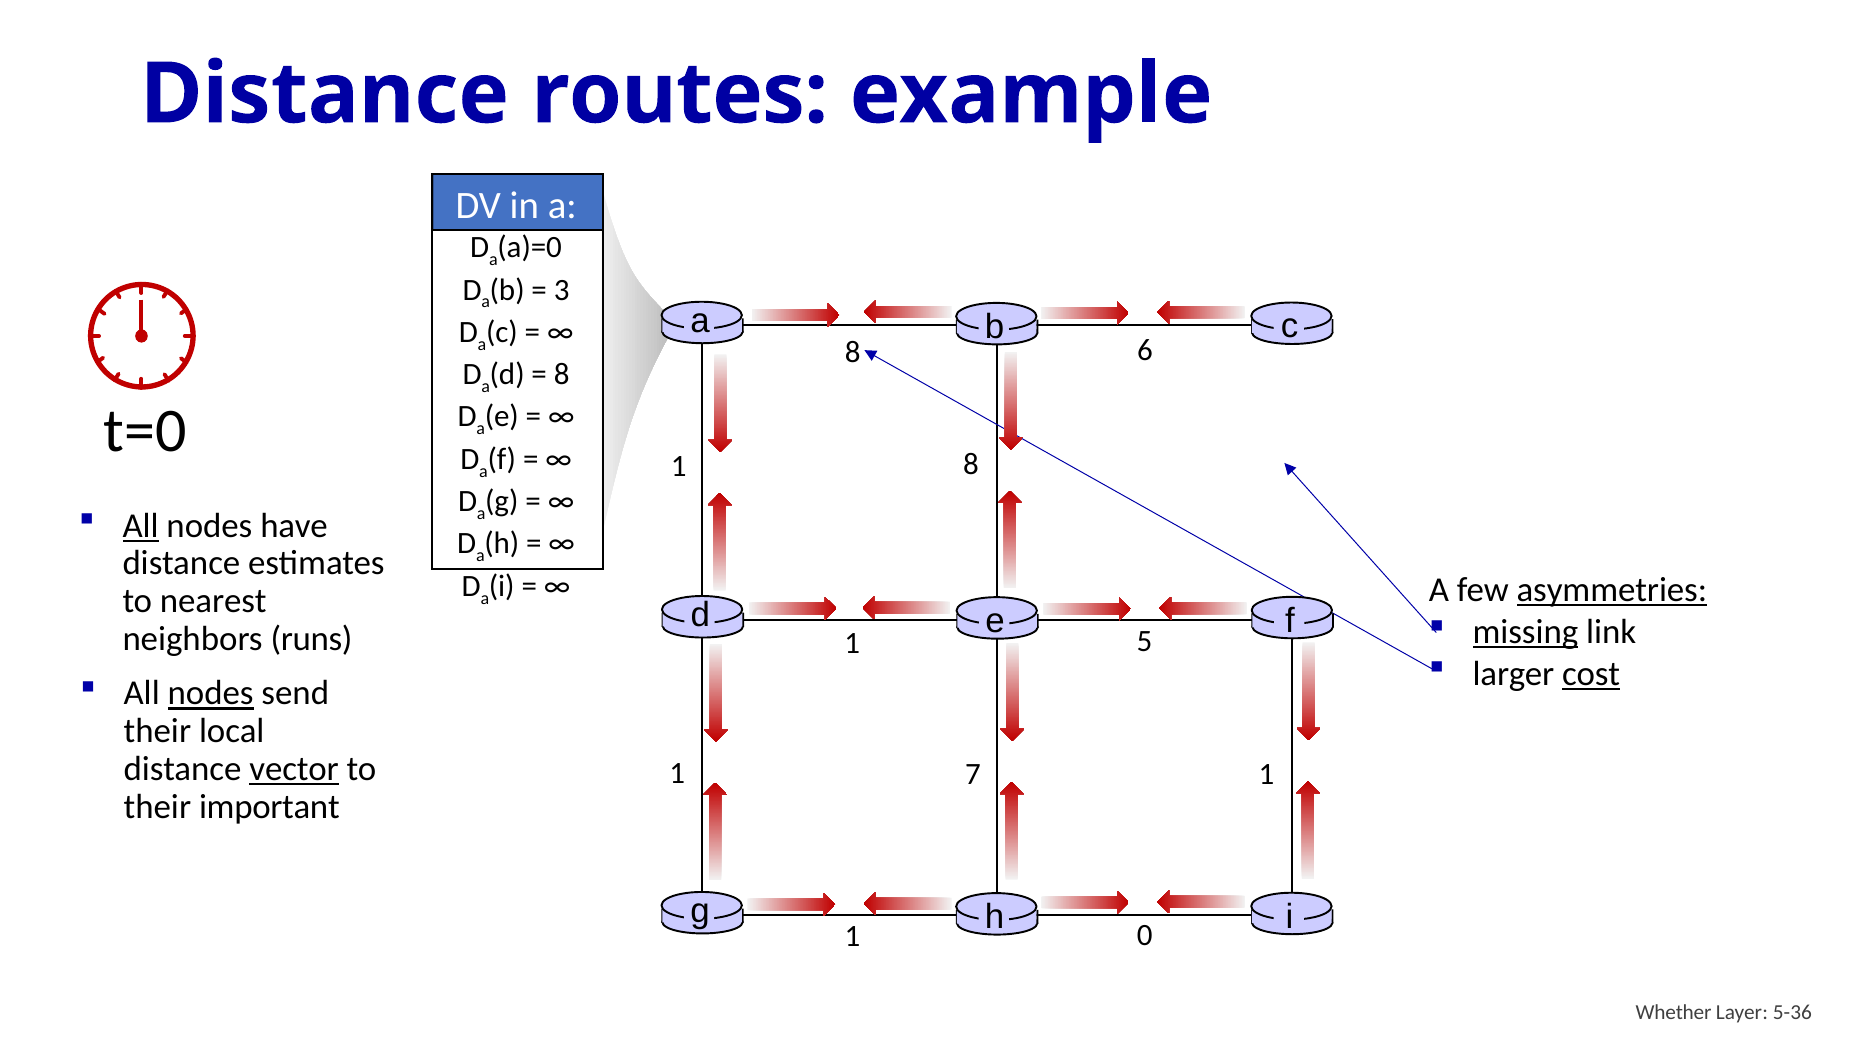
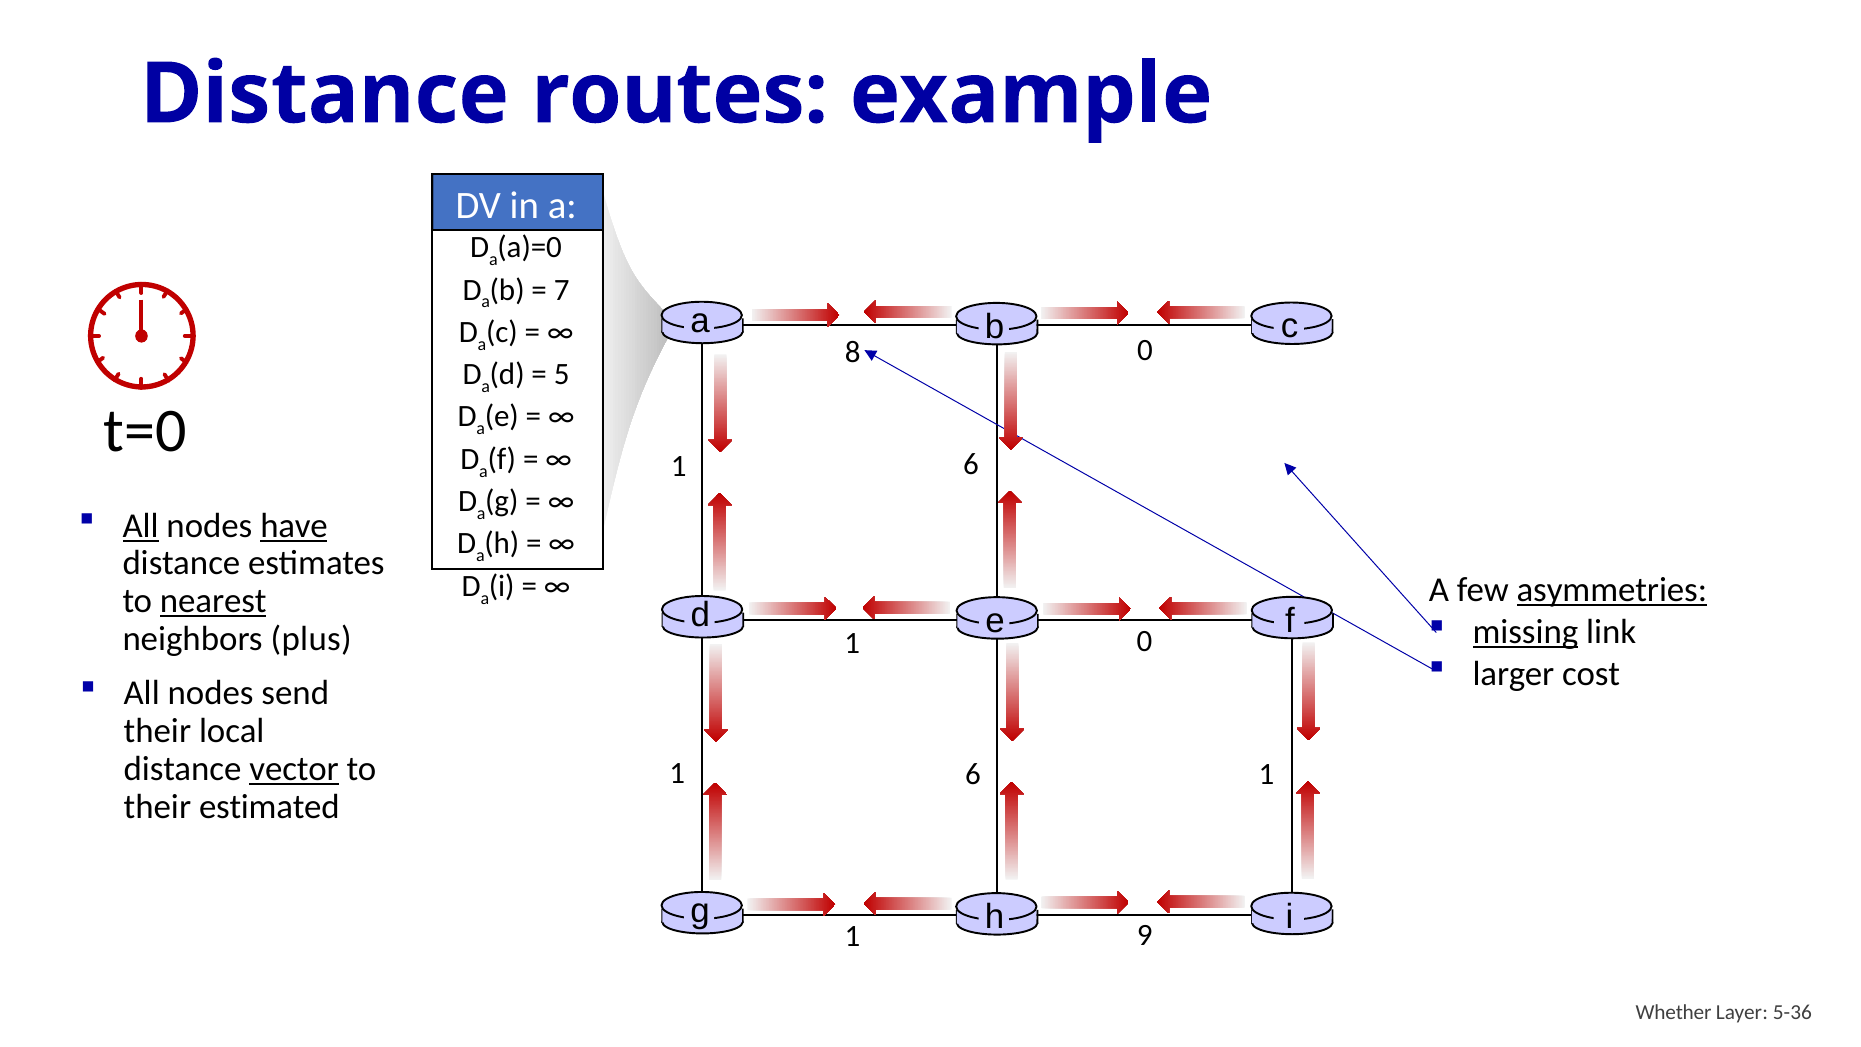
3: 3 -> 7
8 6: 6 -> 0
8 at (562, 374): 8 -> 5
8 at (971, 464): 8 -> 6
have underline: none -> present
nearest underline: none -> present
runs: runs -> plus
1 5: 5 -> 0
cost underline: present -> none
nodes at (211, 693) underline: present -> none
7 at (973, 774): 7 -> 6
important: important -> estimated
0: 0 -> 9
